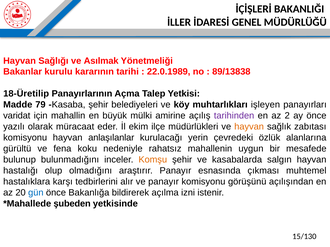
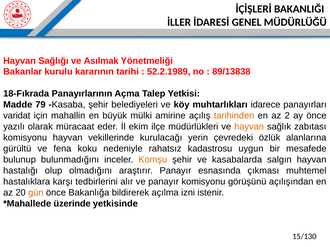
22.0.1989: 22.0.1989 -> 52.2.1989
18-Üretilip: 18-Üretilip -> 18-Fıkrada
işleyen: işleyen -> idarece
tarihinden colour: purple -> orange
anlaşılanlar: anlaşılanlar -> vekillerinde
mahallenin: mahallenin -> kadastrosu
gün colour: blue -> orange
şubeden: şubeden -> üzerinde
